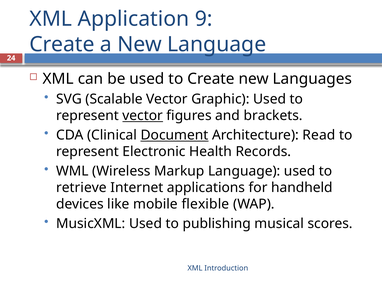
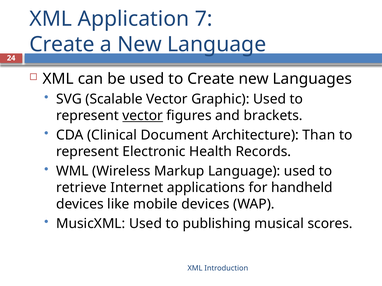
9: 9 -> 7
Document underline: present -> none
Read: Read -> Than
mobile flexible: flexible -> devices
